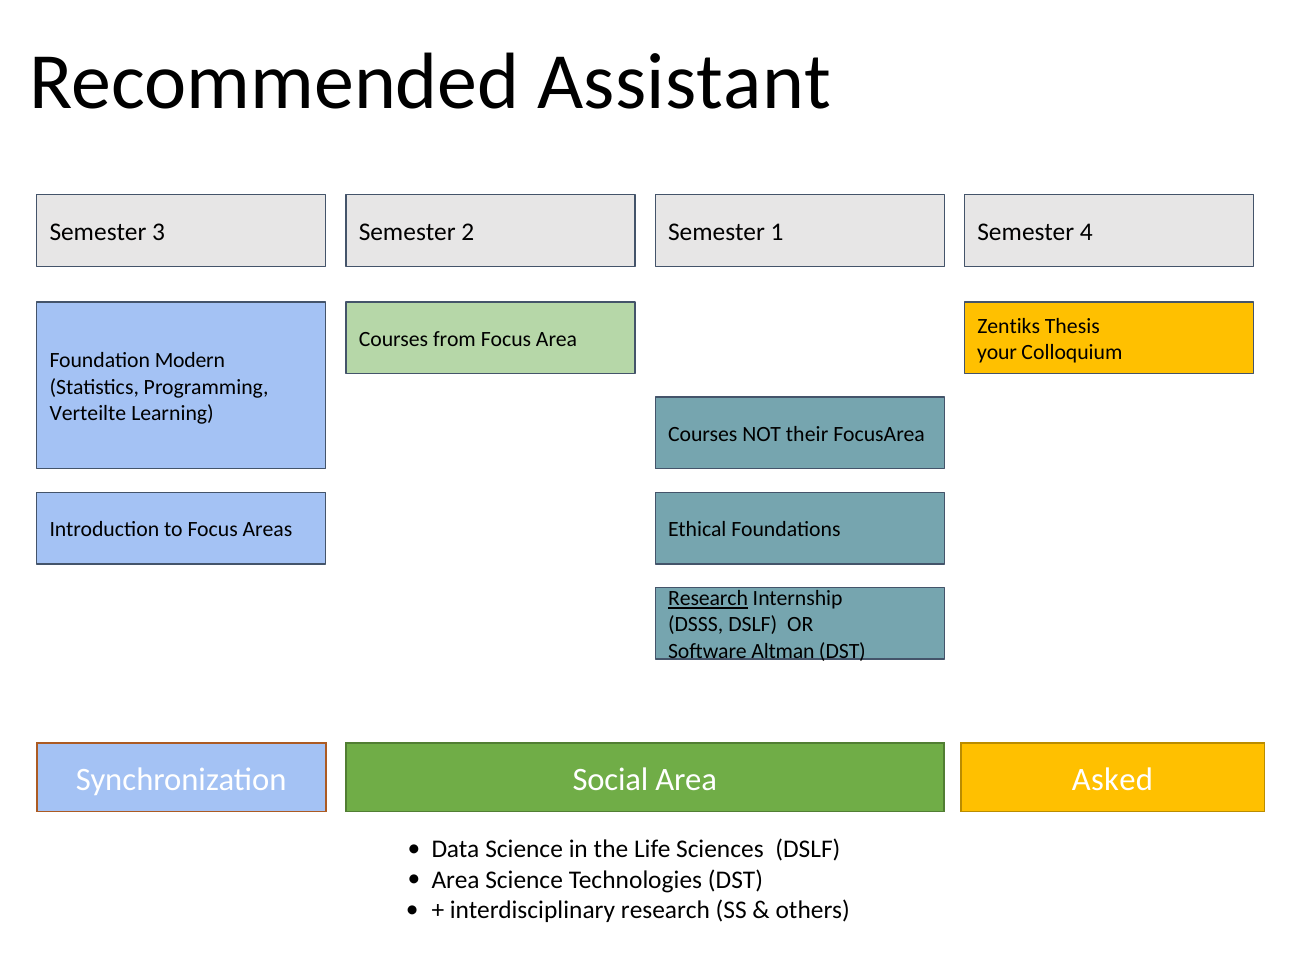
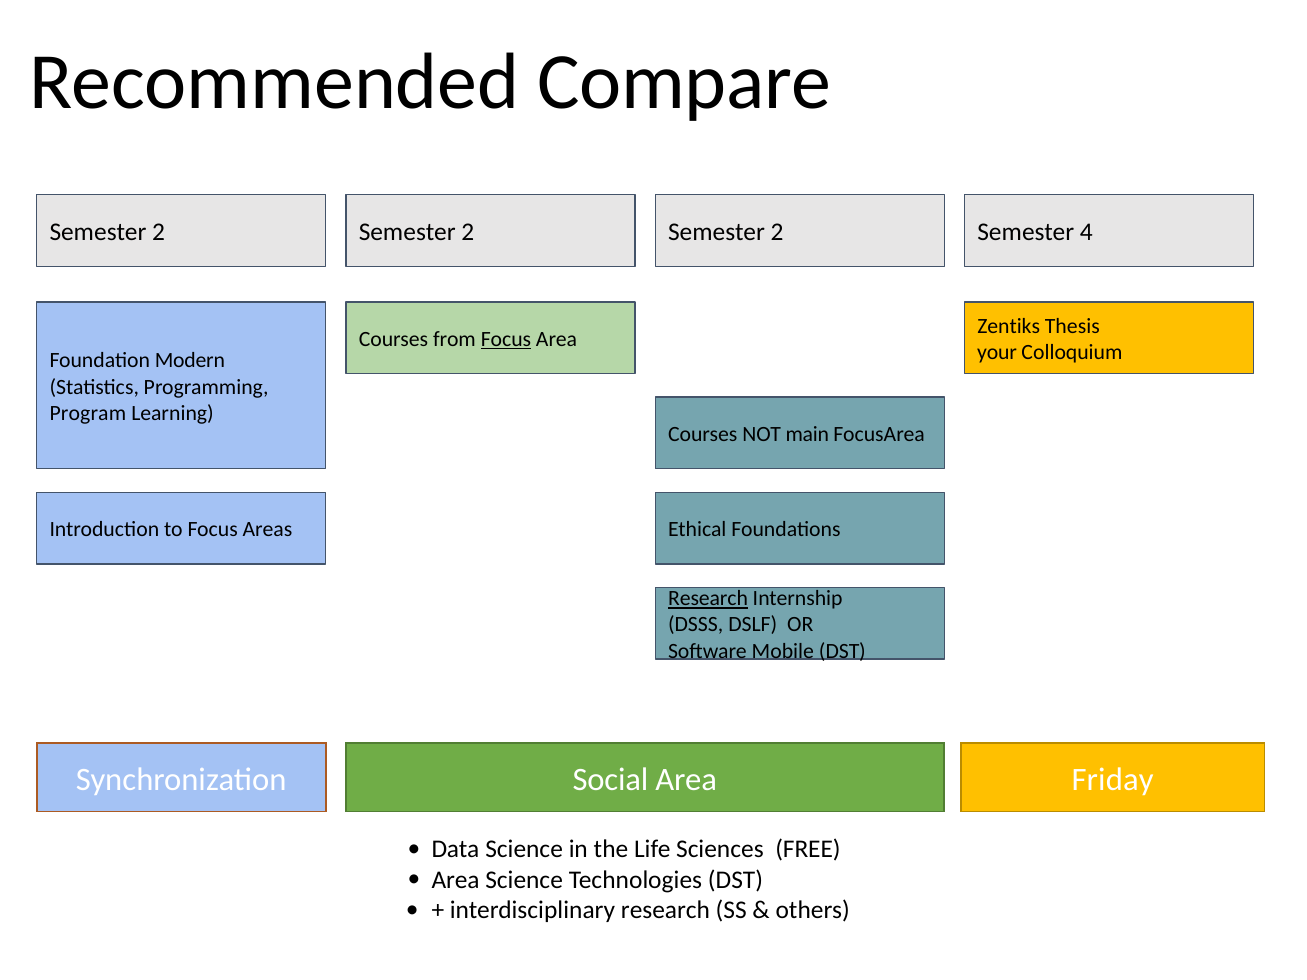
Assistant: Assistant -> Compare
3 at (159, 232): 3 -> 2
1 at (777, 232): 1 -> 2
Focus at (506, 339) underline: none -> present
Verteilte: Verteilte -> Program
their: their -> main
Altman: Altman -> Mobile
Asked: Asked -> Friday
Sciences DSLF: DSLF -> FREE
